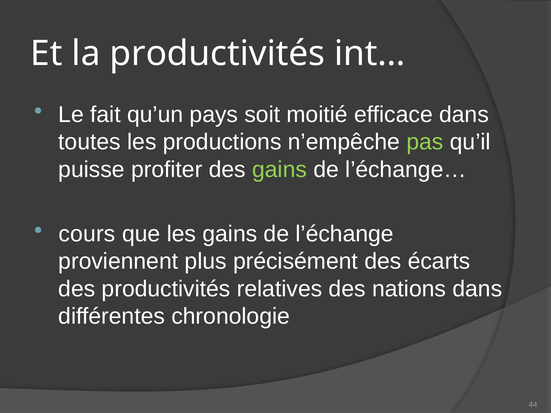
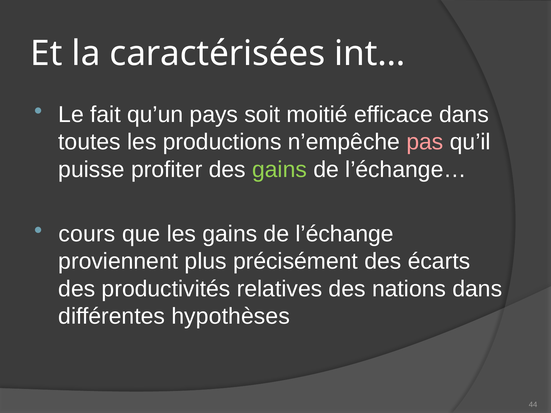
la productivités: productivités -> caractérisées
pas colour: light green -> pink
chronologie: chronologie -> hypothèses
